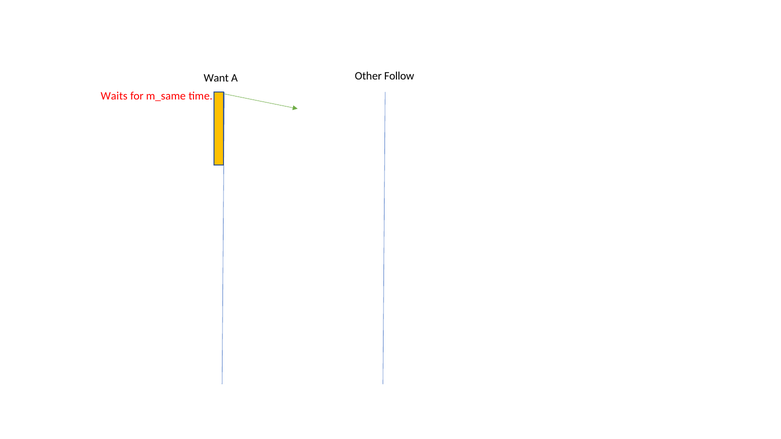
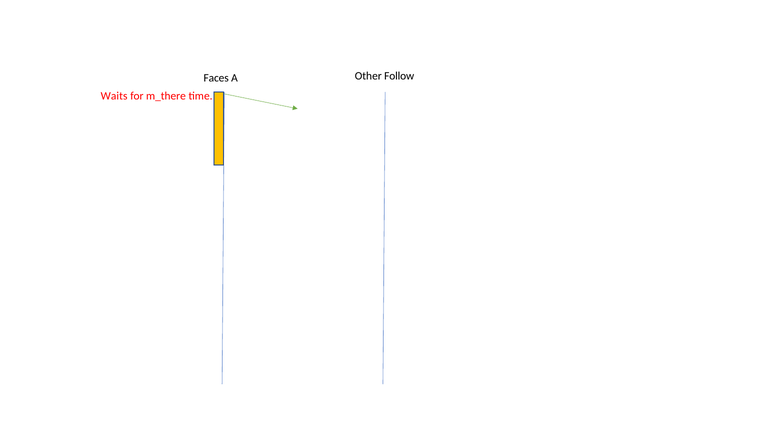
Want: Want -> Faces
m_same: m_same -> m_there
